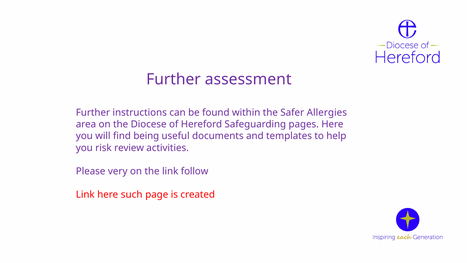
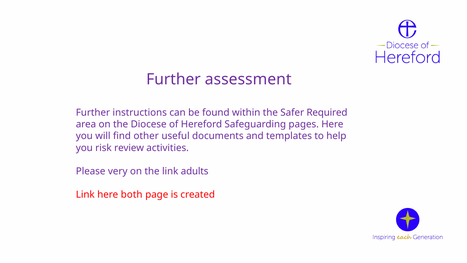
Allergies: Allergies -> Required
being: being -> other
follow: follow -> adults
such: such -> both
